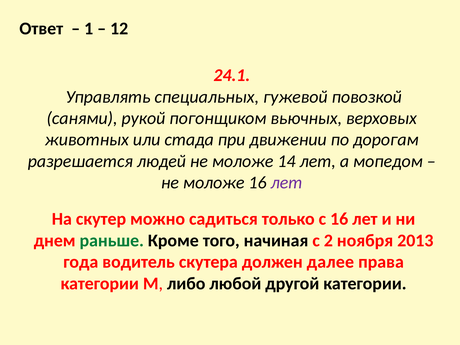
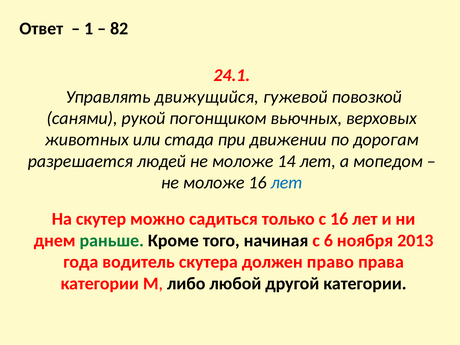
12: 12 -> 82
специальных: специальных -> движущийся
лет at (287, 183) colour: purple -> blue
2: 2 -> 6
далее: далее -> право
